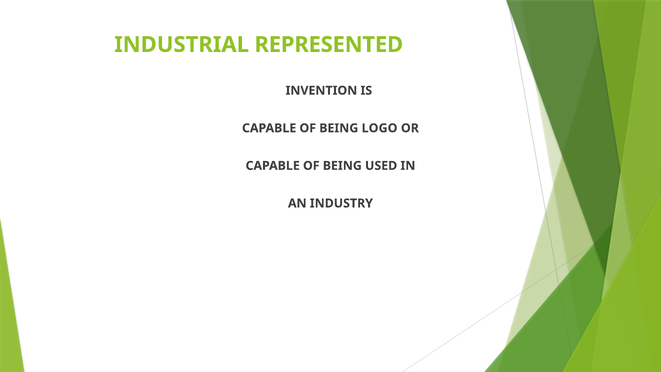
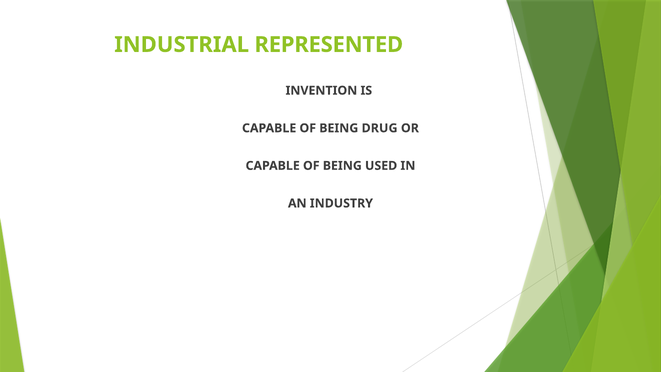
LOGO: LOGO -> DRUG
